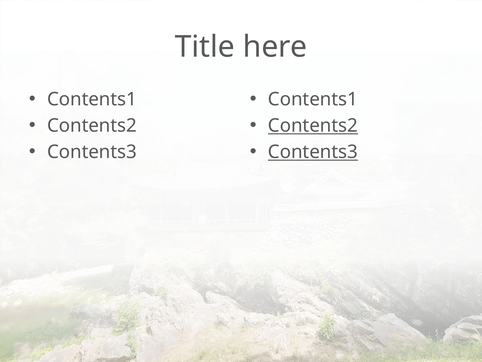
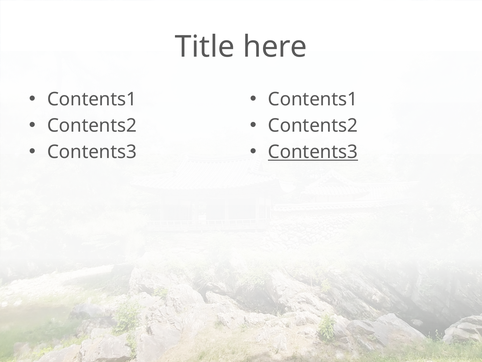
Contents2 at (313, 126) underline: present -> none
